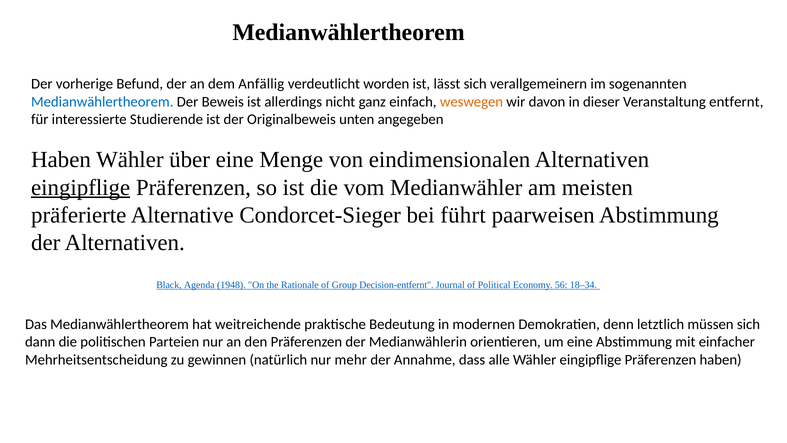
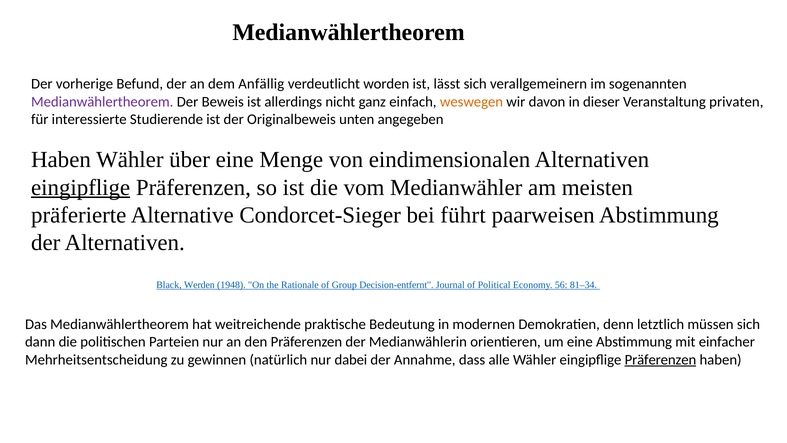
Medianwählertheorem at (102, 102) colour: blue -> purple
entfernt: entfernt -> privaten
Agenda: Agenda -> Werden
18–34: 18–34 -> 81–34
mehr: mehr -> dabei
Präferenzen at (660, 359) underline: none -> present
